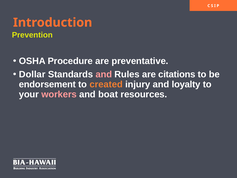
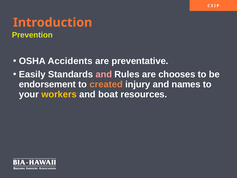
Procedure: Procedure -> Accidents
Dollar: Dollar -> Easily
citations: citations -> chooses
loyalty: loyalty -> names
workers colour: pink -> yellow
